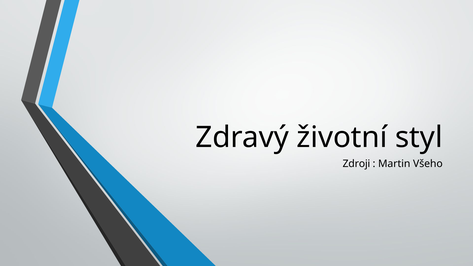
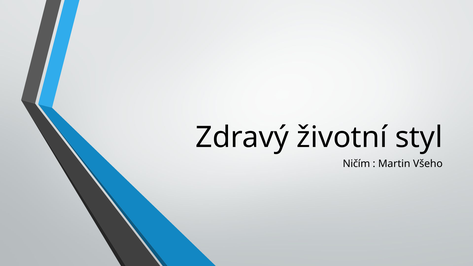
Zdroji: Zdroji -> Ničím
